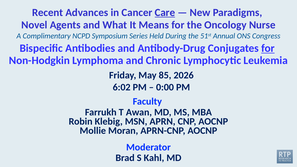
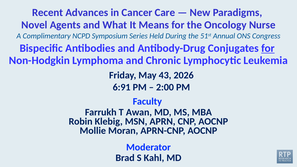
Care underline: present -> none
85: 85 -> 43
6:02: 6:02 -> 6:91
0:00: 0:00 -> 2:00
